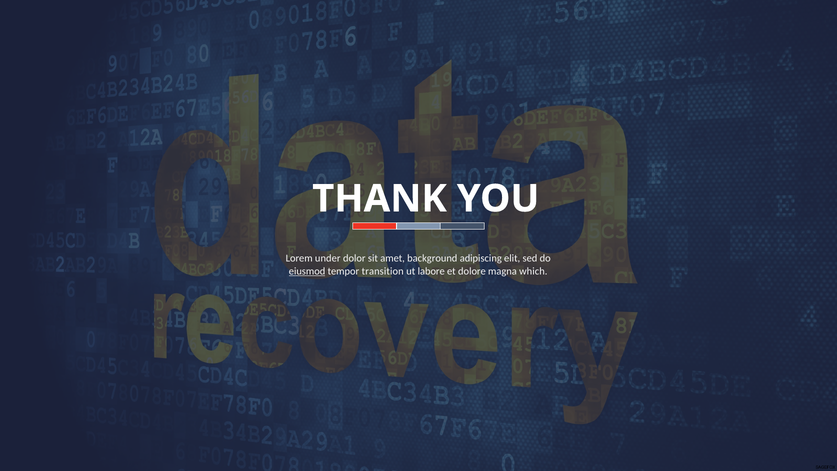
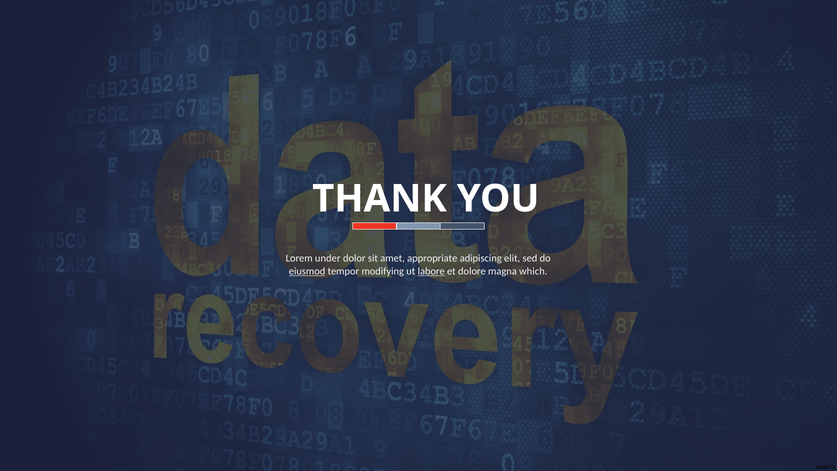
background: background -> appropriate
transition: transition -> modifying
labore underline: none -> present
